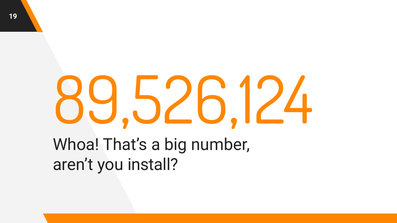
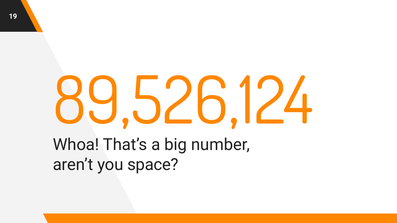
install: install -> space
